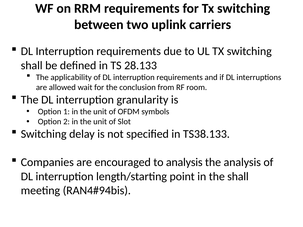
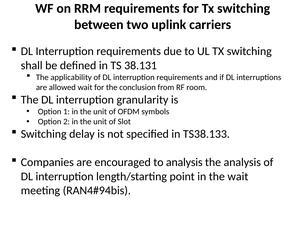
28.133: 28.133 -> 38.131
the shall: shall -> wait
